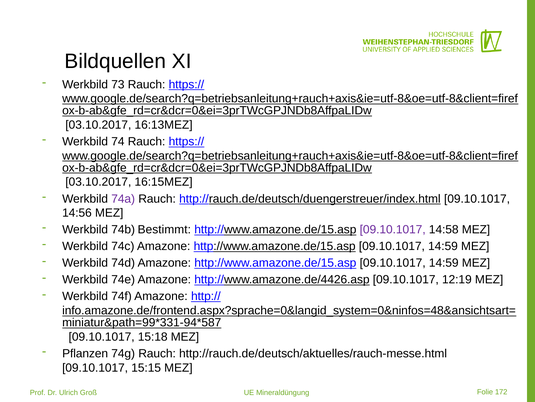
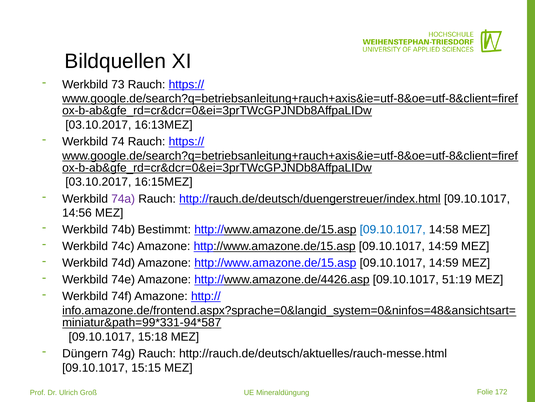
09.10.1017 at (393, 229) colour: purple -> blue
12:19: 12:19 -> 51:19
Pflanzen: Pflanzen -> Düngern
